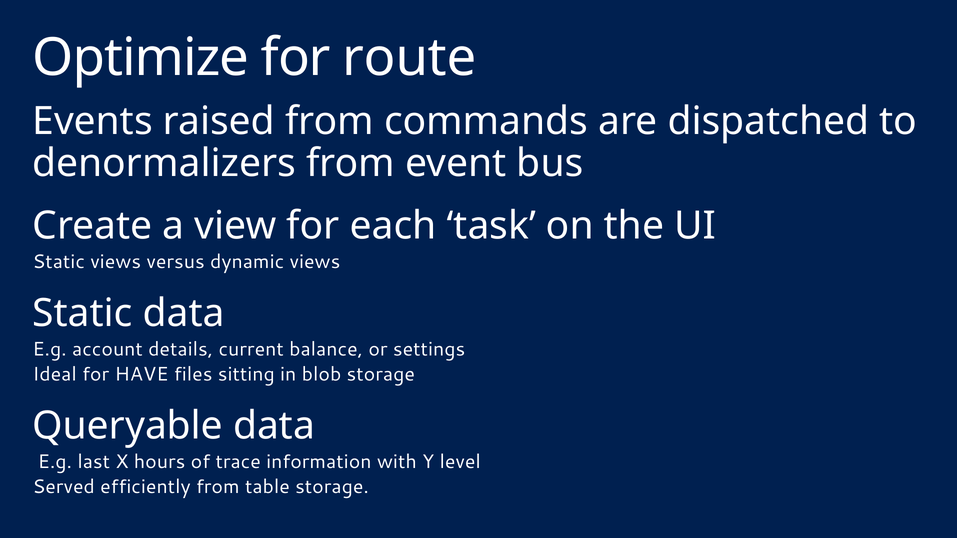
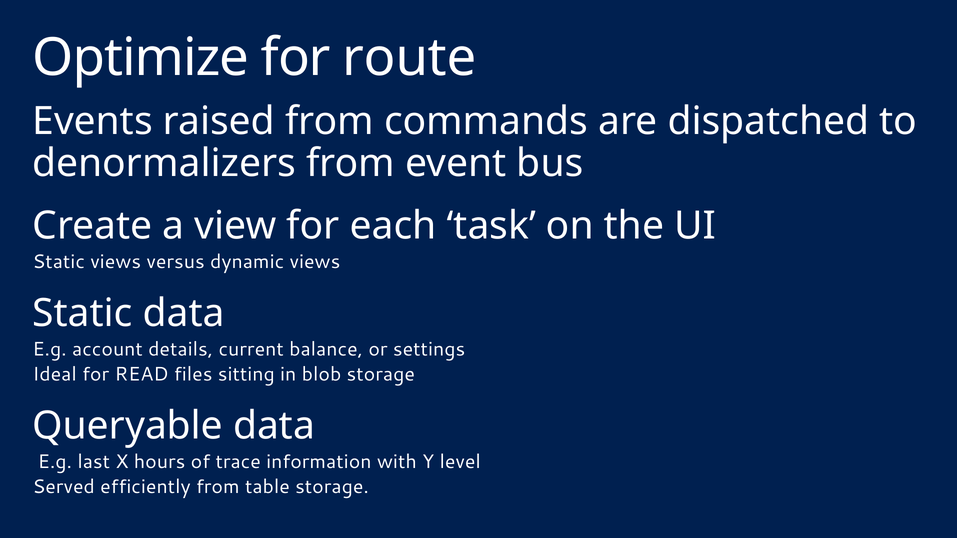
HAVE: HAVE -> READ
